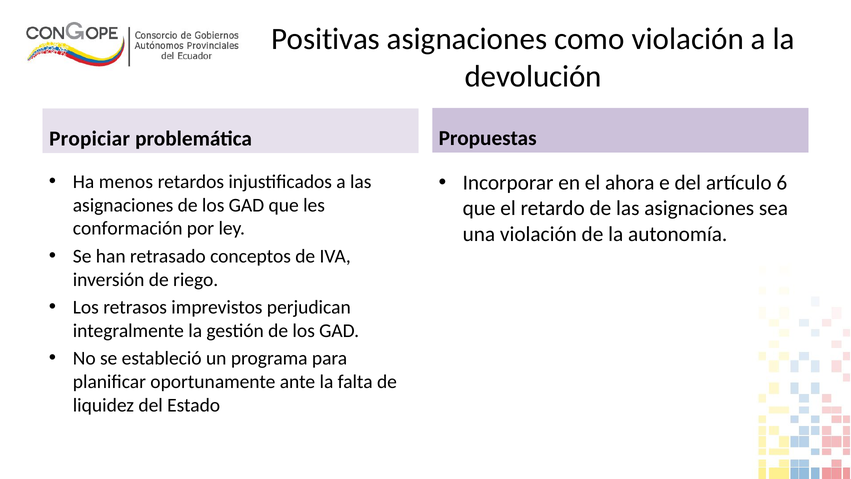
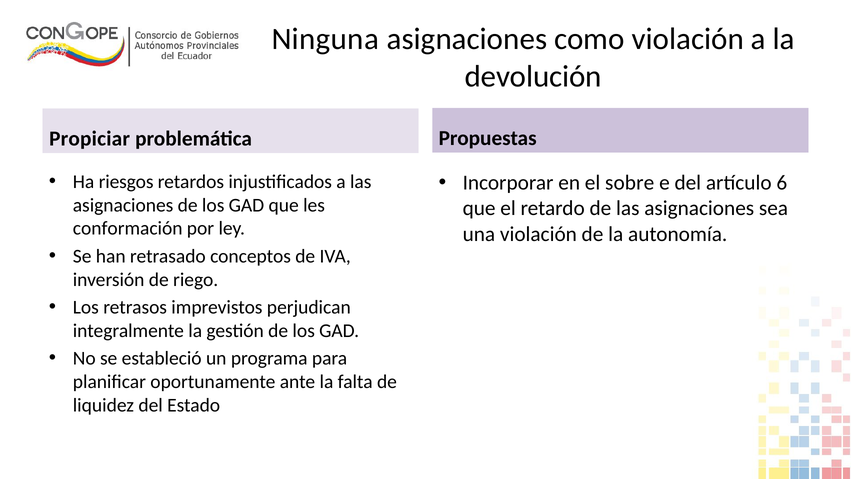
Positivas: Positivas -> Ninguna
menos: menos -> riesgos
ahora: ahora -> sobre
